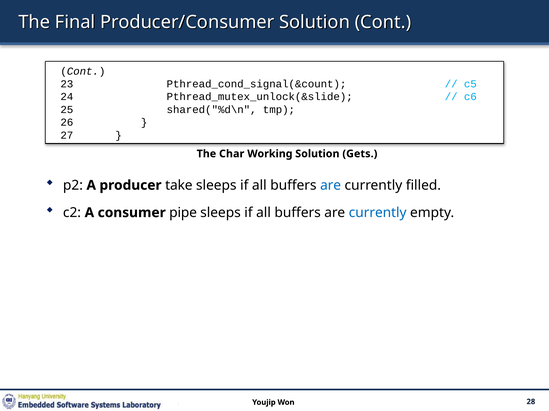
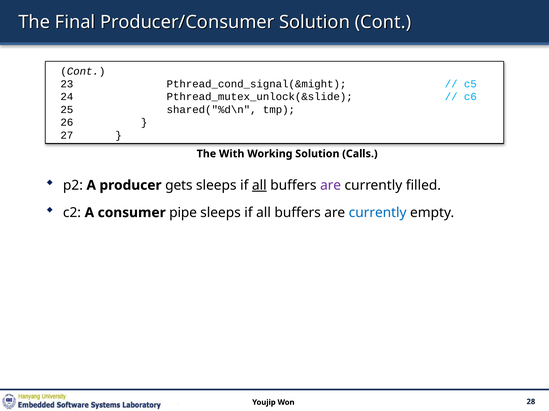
Pthread_cond_signal(&count: Pthread_cond_signal(&count -> Pthread_cond_signal(&might
Char: Char -> With
Gets: Gets -> Calls
take: take -> gets
all at (259, 186) underline: none -> present
are at (331, 186) colour: blue -> purple
